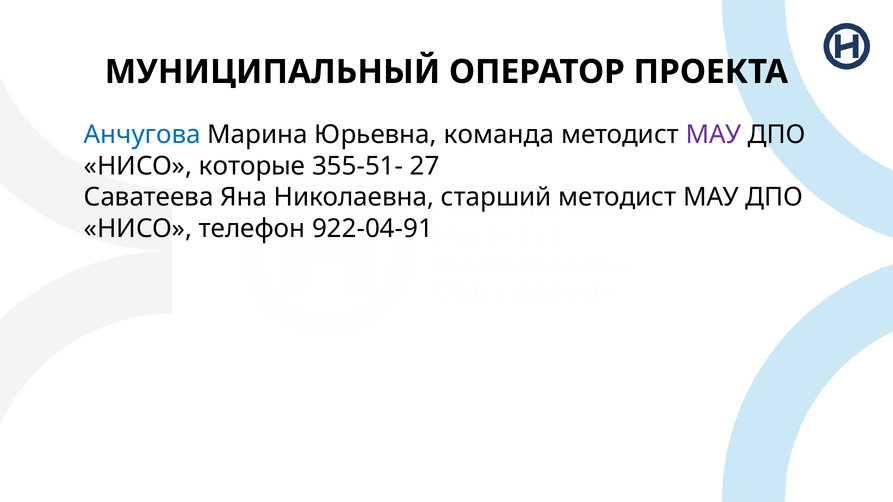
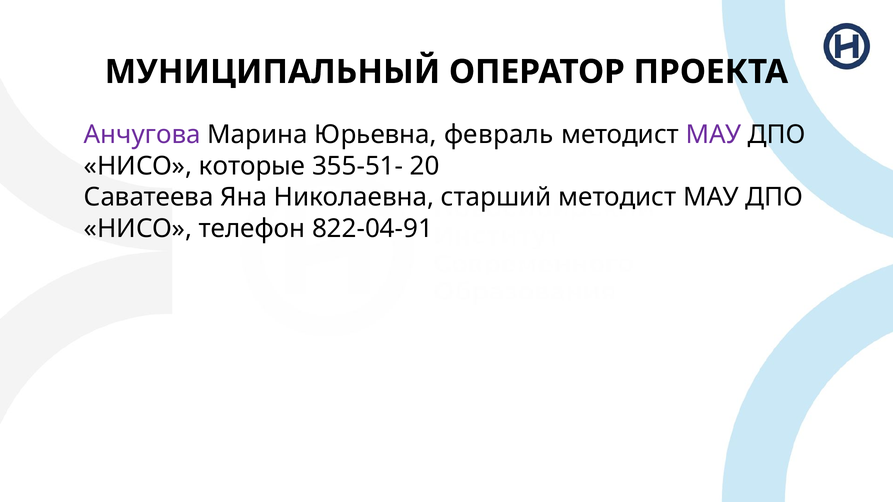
Анчугова colour: blue -> purple
команда: команда -> февраль
27: 27 -> 20
922-04-91: 922-04-91 -> 822-04-91
